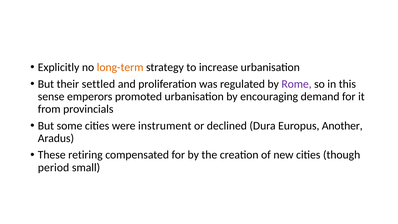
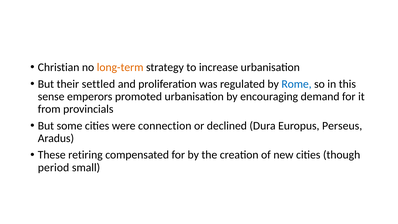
Explicitly: Explicitly -> Christian
Rome colour: purple -> blue
instrument: instrument -> connection
Another: Another -> Perseus
